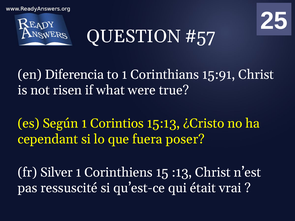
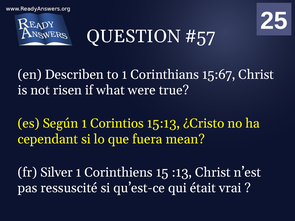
Diferencia: Diferencia -> Describen
15:91: 15:91 -> 15:67
poser: poser -> mean
